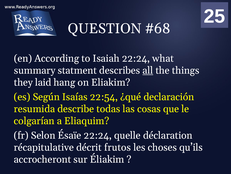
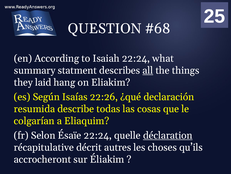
22:54: 22:54 -> 22:26
déclaration underline: none -> present
frutos: frutos -> autres
